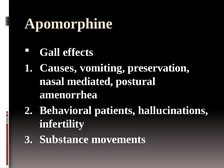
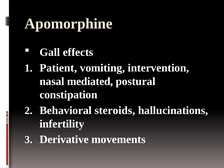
Causes: Causes -> Patient
preservation: preservation -> intervention
amenorrhea: amenorrhea -> constipation
patients: patients -> steroids
Substance: Substance -> Derivative
